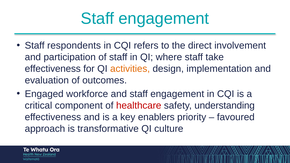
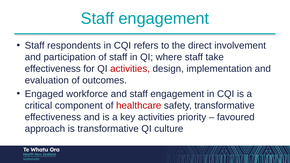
activities at (130, 69) colour: orange -> red
safety understanding: understanding -> transformative
key enablers: enablers -> activities
